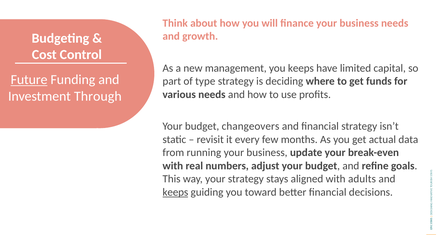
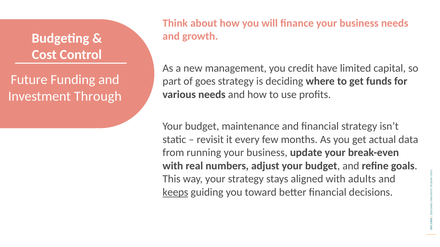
you keeps: keeps -> credit
Future underline: present -> none
type: type -> goes
changeovers: changeovers -> maintenance
